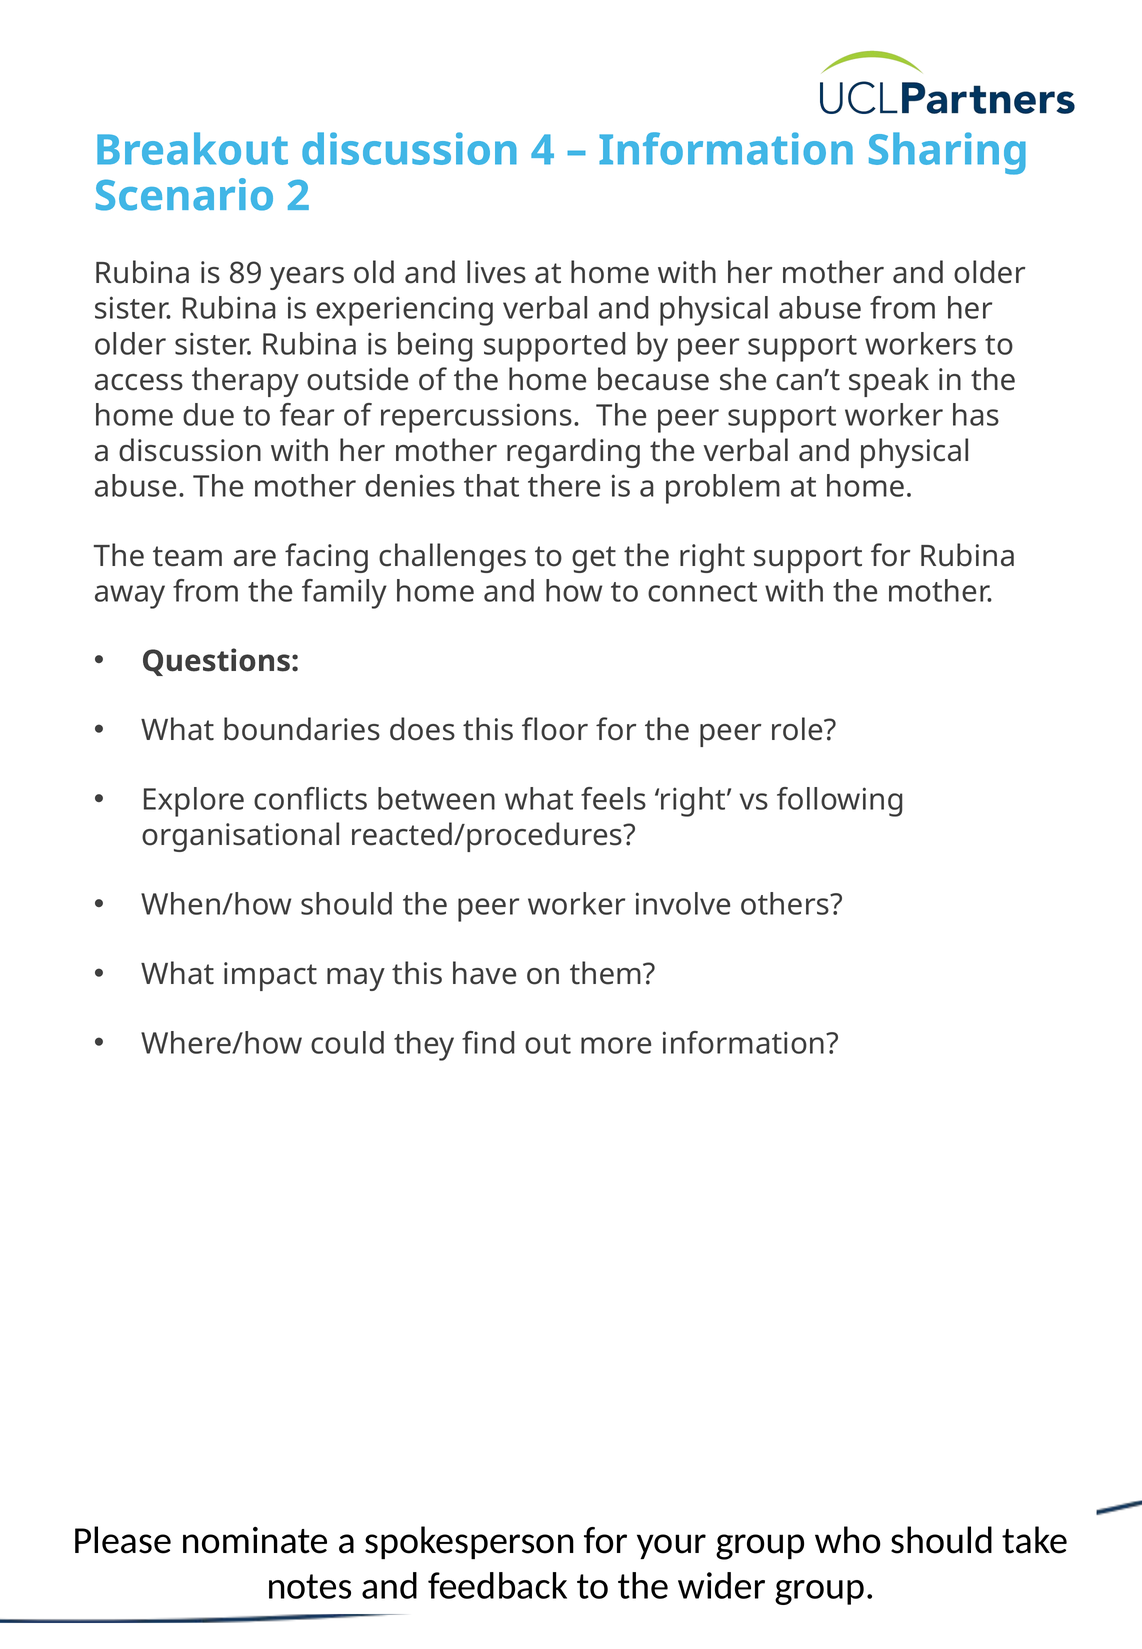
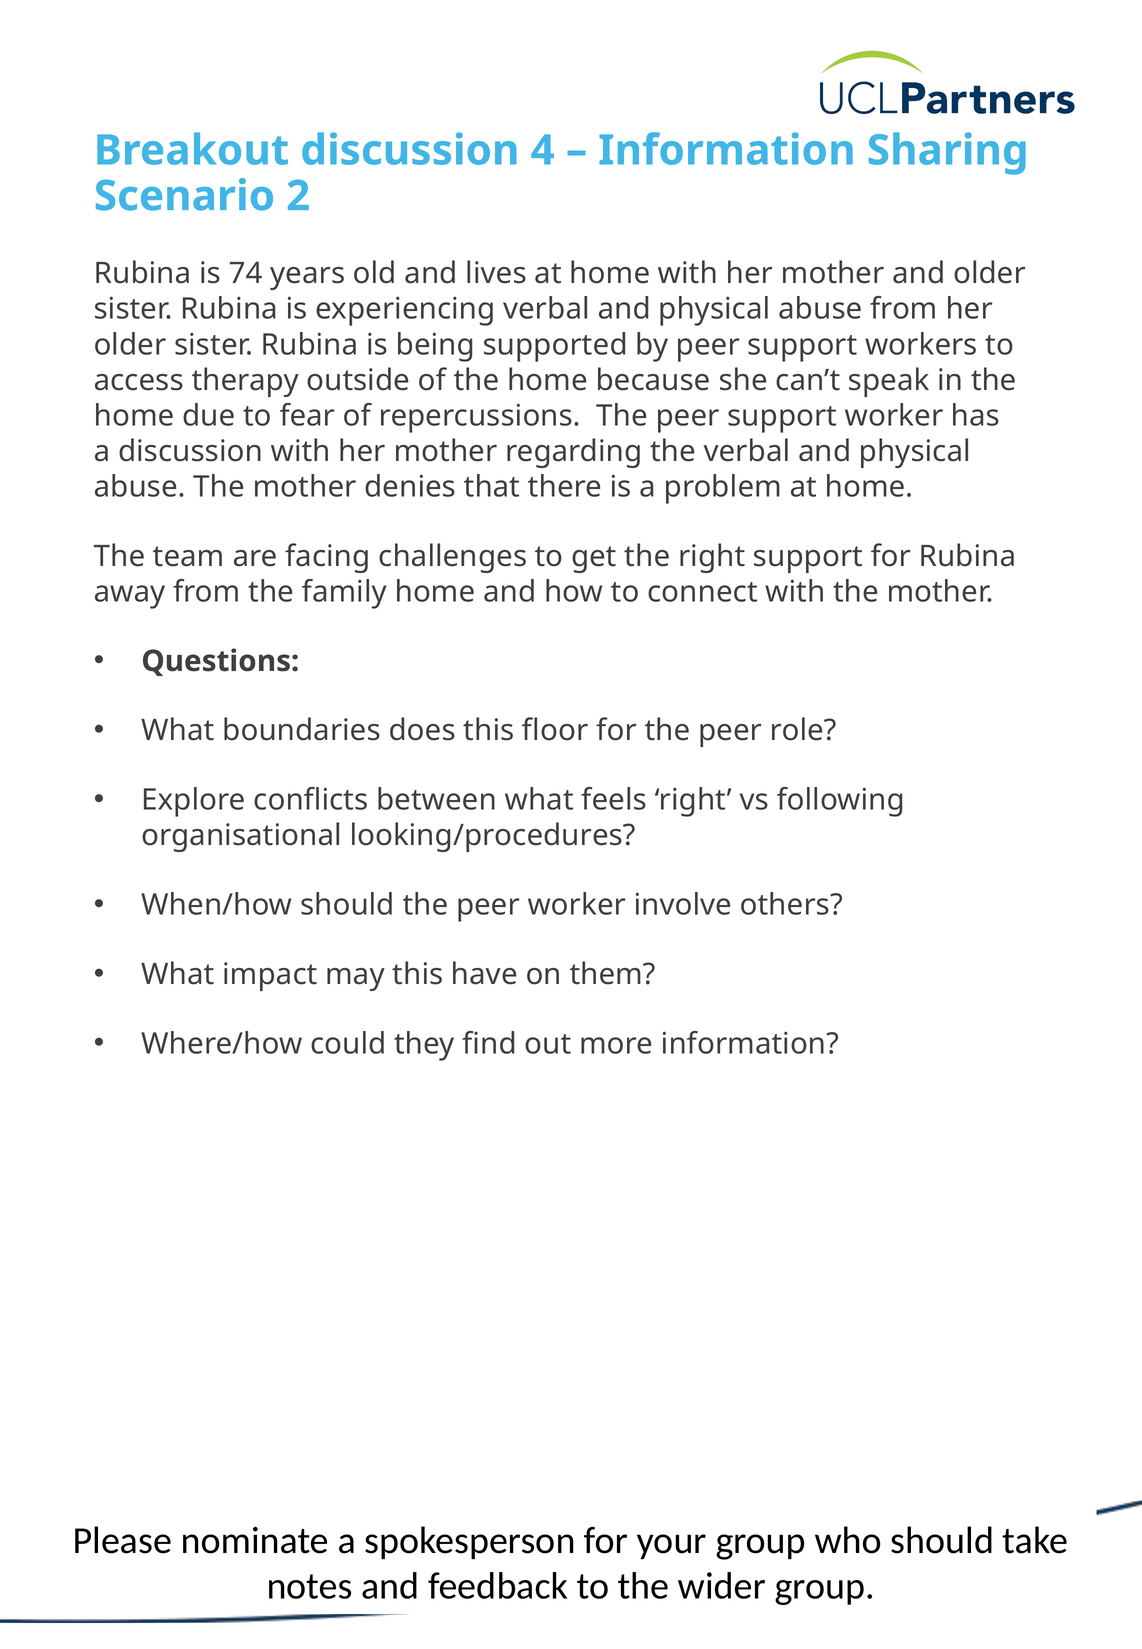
89: 89 -> 74
reacted/procedures: reacted/procedures -> looking/procedures
